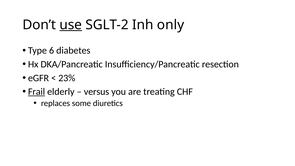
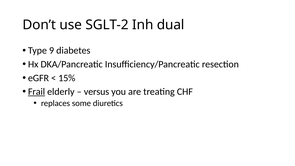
use underline: present -> none
only: only -> dual
6: 6 -> 9
23%: 23% -> 15%
